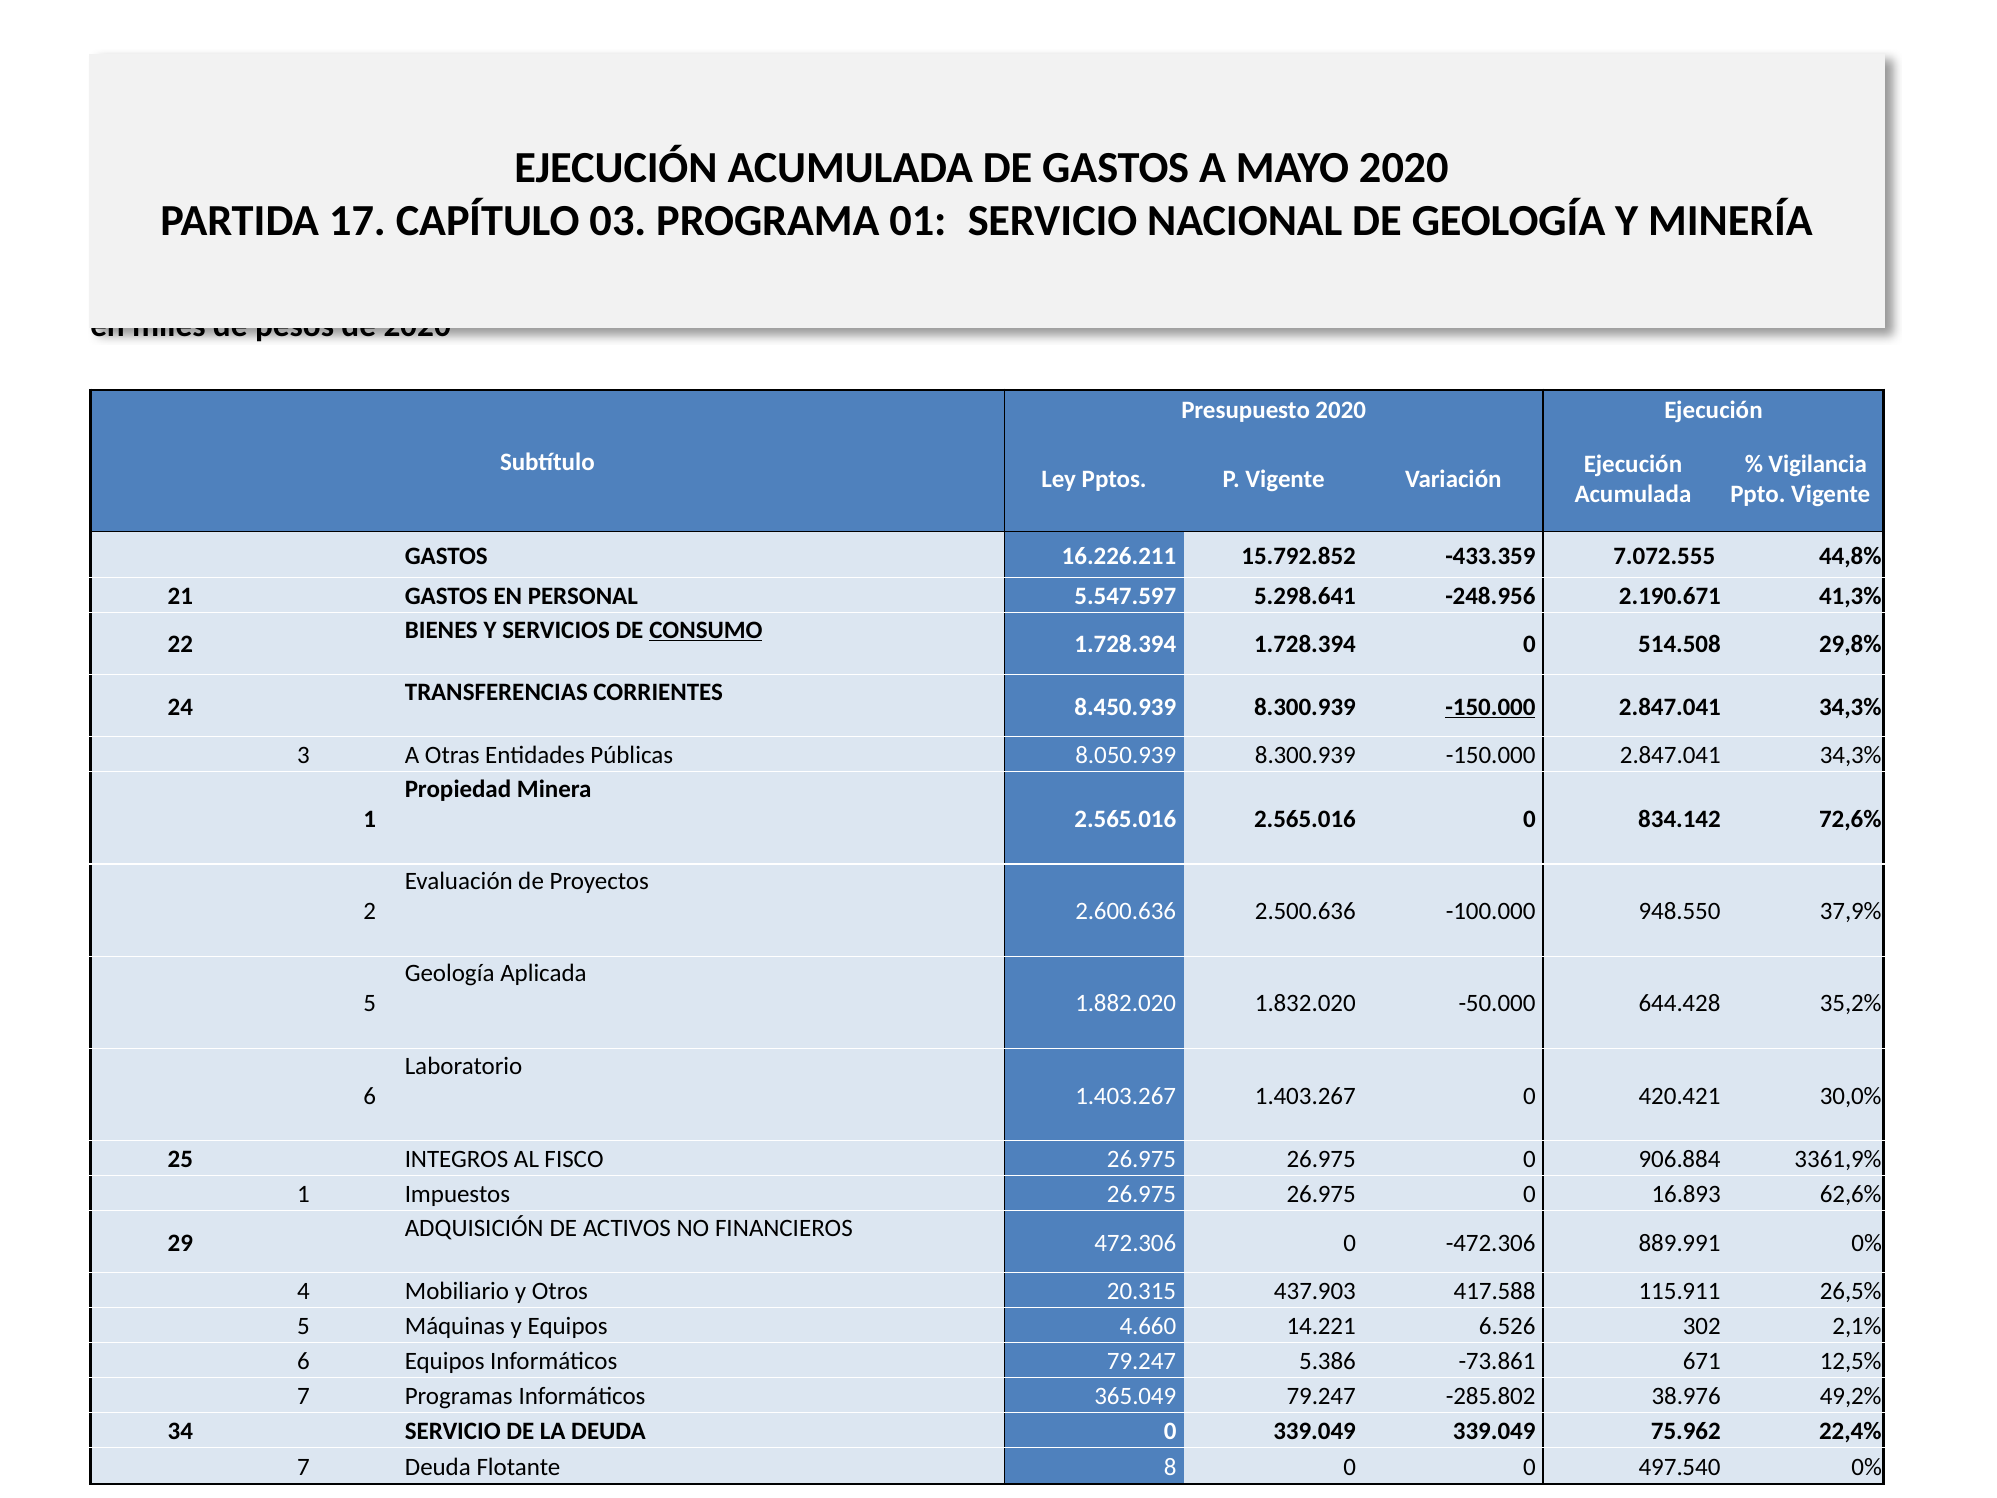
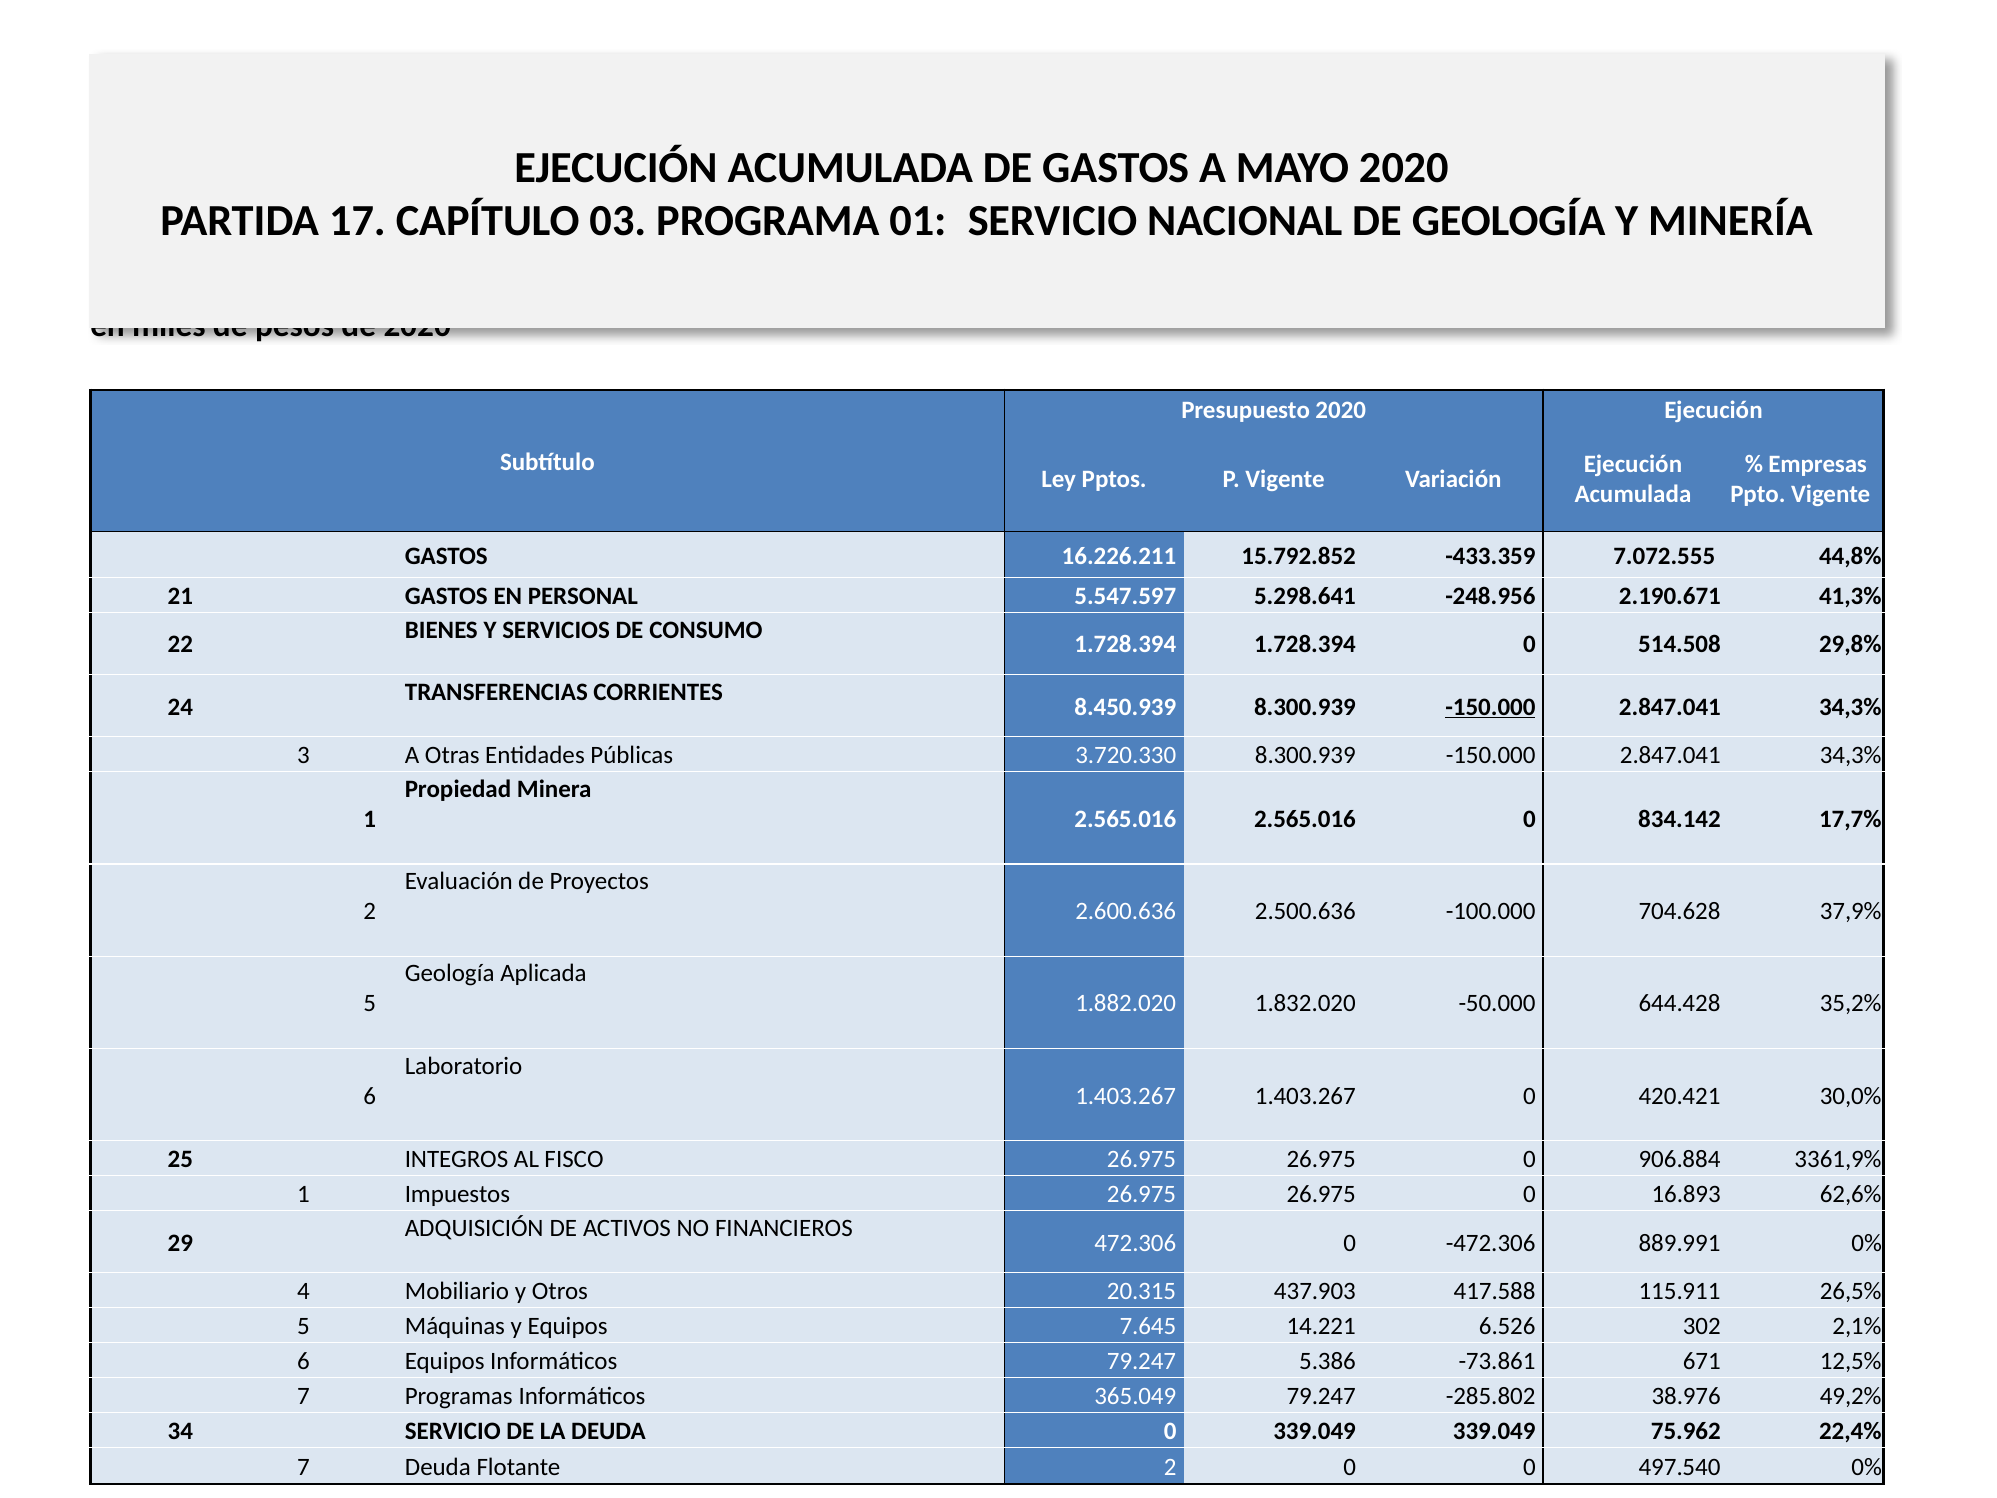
Vigilancia: Vigilancia -> Empresas
CONSUMO underline: present -> none
8.050.939: 8.050.939 -> 3.720.330
72,6%: 72,6% -> 17,7%
948.550: 948.550 -> 704.628
4.660: 4.660 -> 7.645
Flotante 8: 8 -> 2
